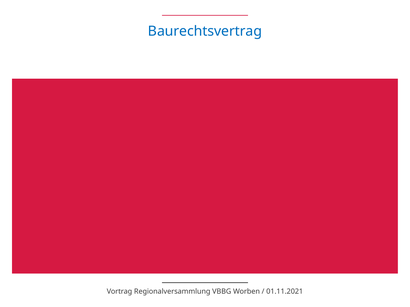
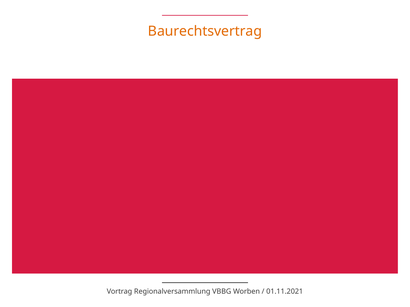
Baurechtsvertrag colour: blue -> orange
